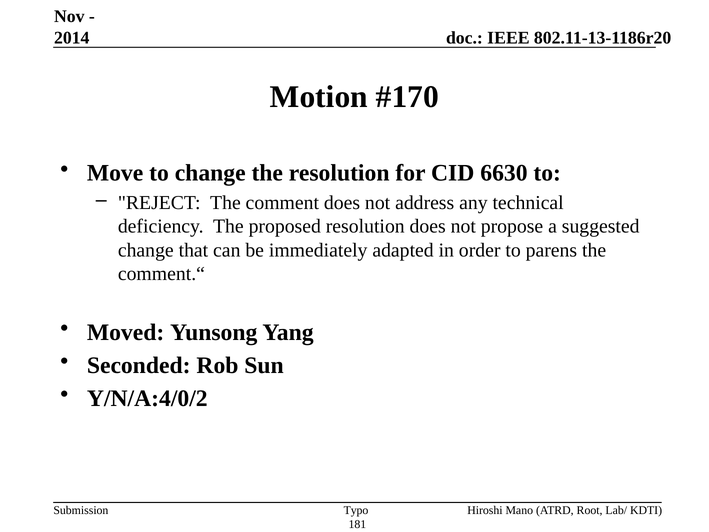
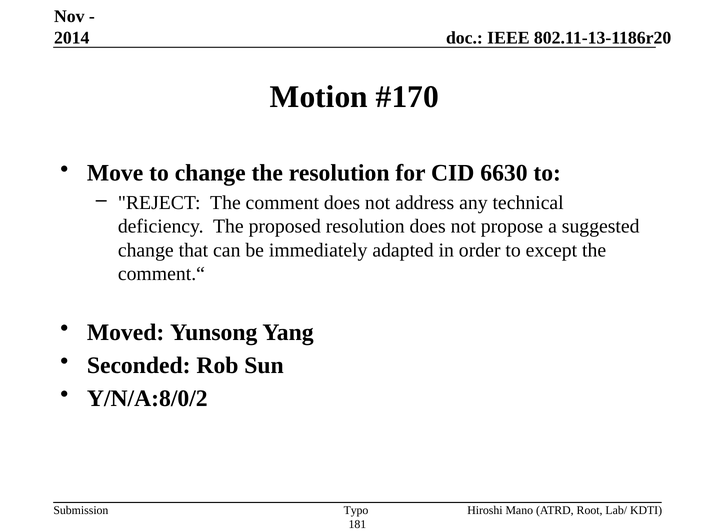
parens: parens -> except
Y/N/A:4/0/2: Y/N/A:4/0/2 -> Y/N/A:8/0/2
